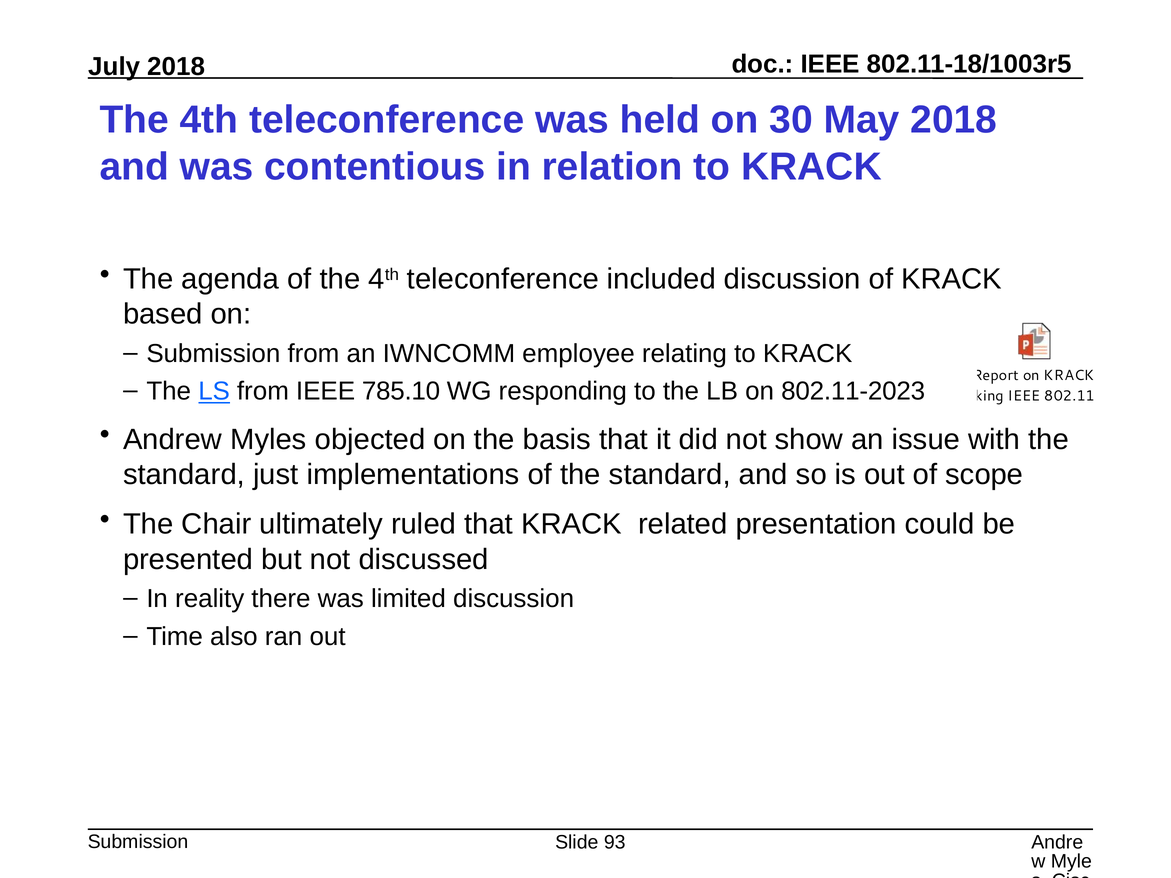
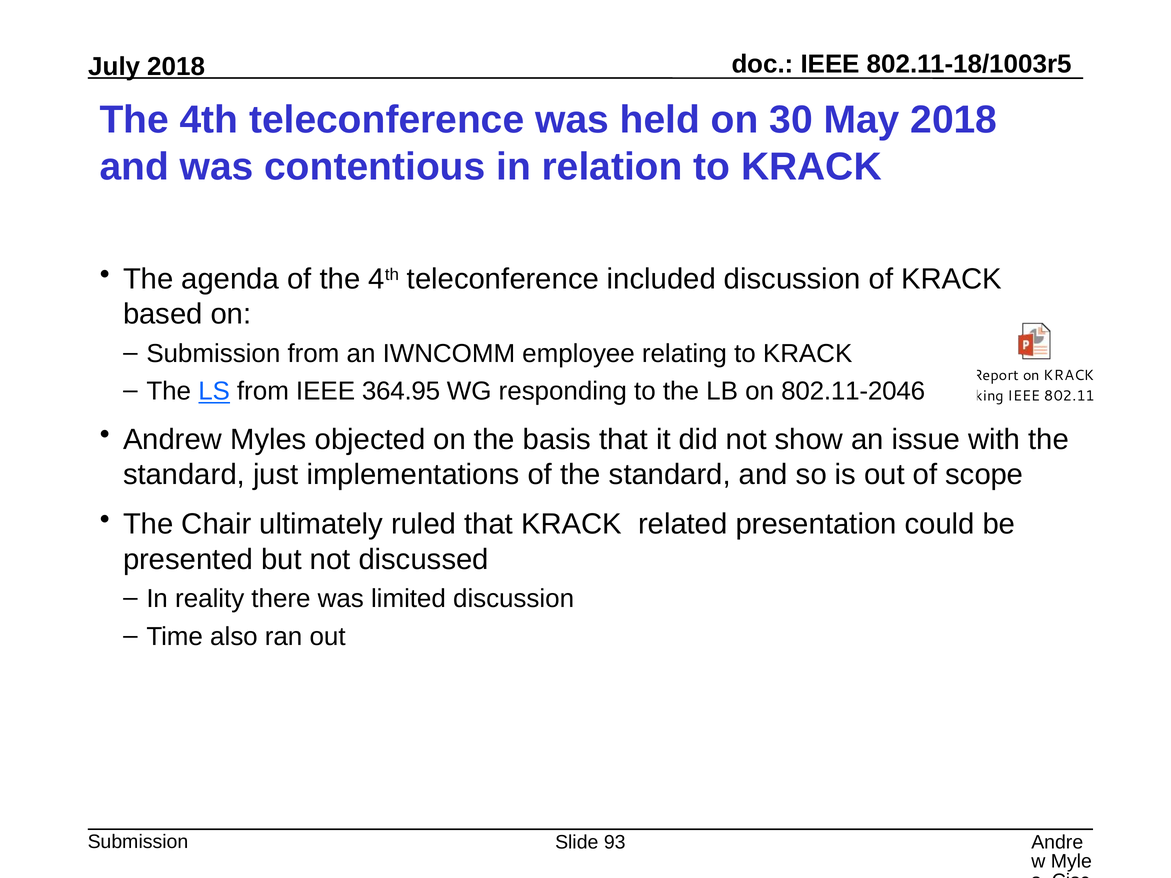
785.10: 785.10 -> 364.95
802.11-2023: 802.11-2023 -> 802.11-2046
